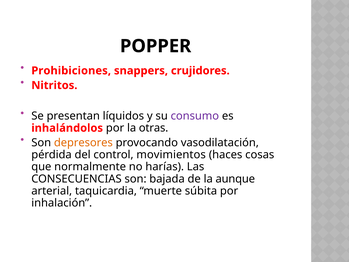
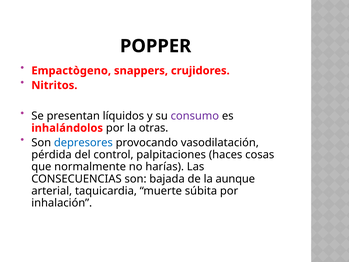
Prohibiciones: Prohibiciones -> Empactògeno
depresores colour: orange -> blue
movimientos: movimientos -> palpitaciones
